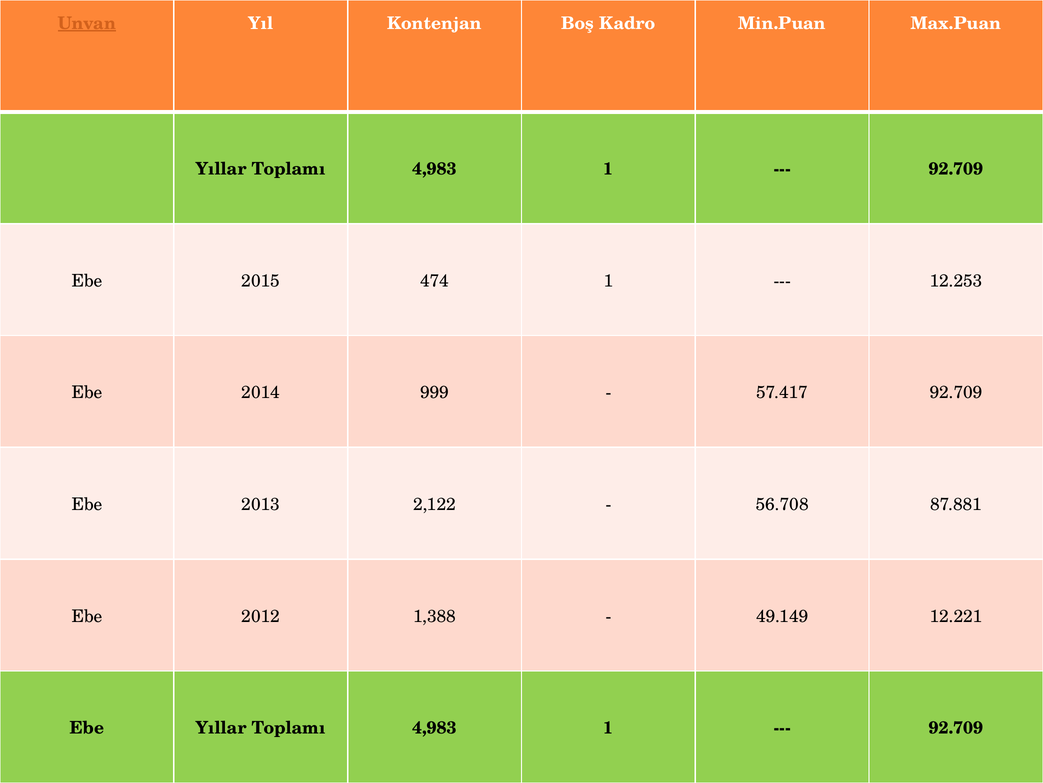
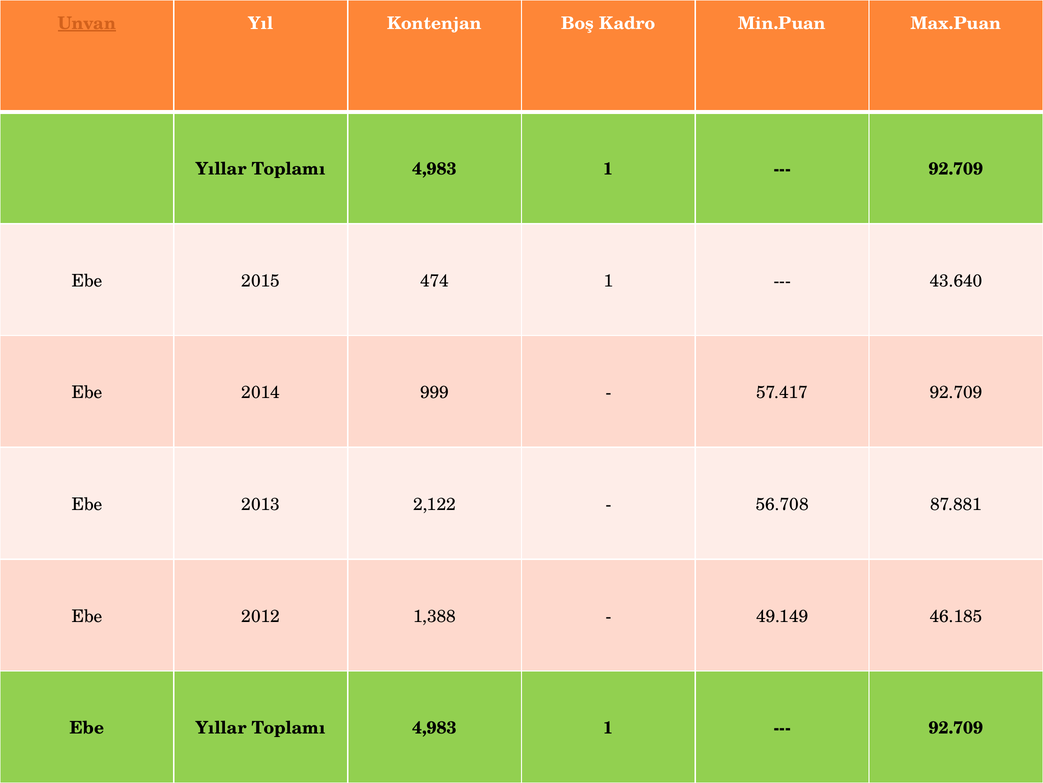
12.253: 12.253 -> 43.640
12.221: 12.221 -> 46.185
